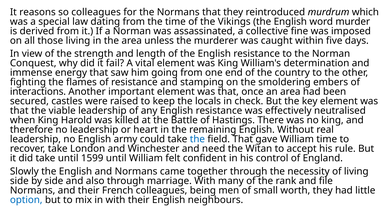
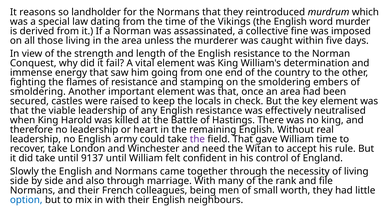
so colleagues: colleagues -> landholder
interactions at (38, 92): interactions -> smoldering
the at (197, 139) colour: blue -> purple
1599: 1599 -> 9137
